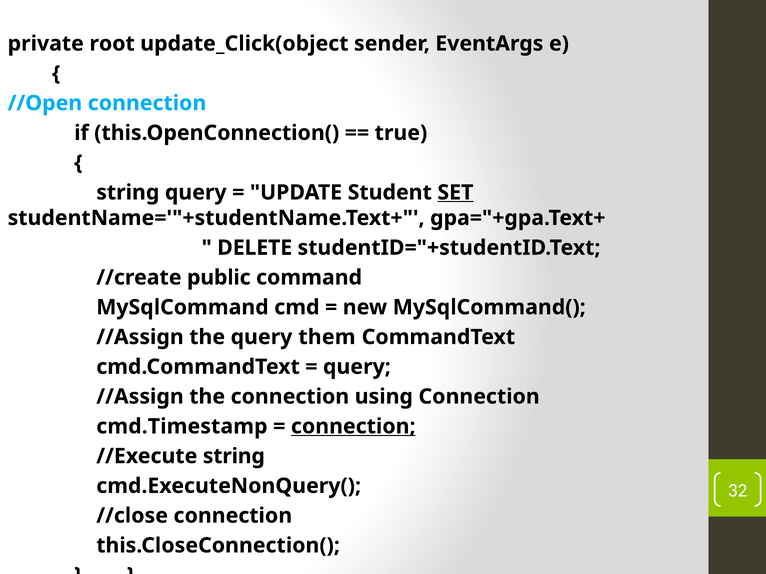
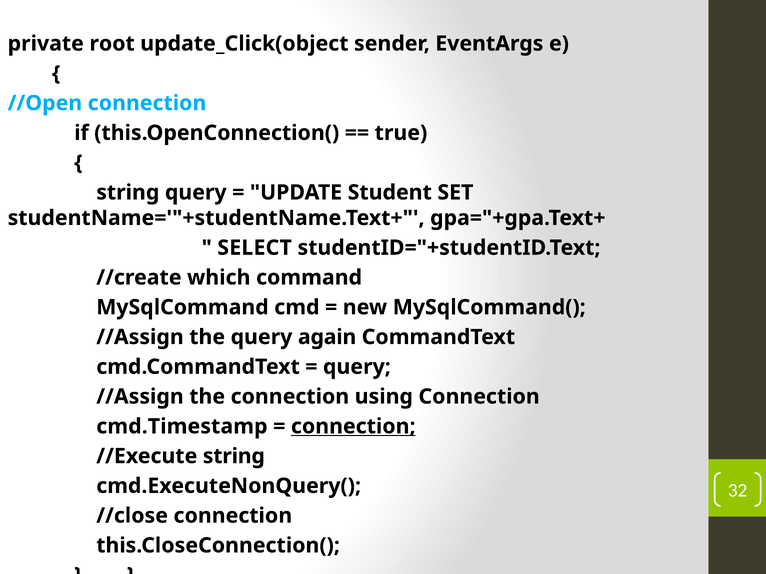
SET underline: present -> none
DELETE: DELETE -> SELECT
public: public -> which
them: them -> again
